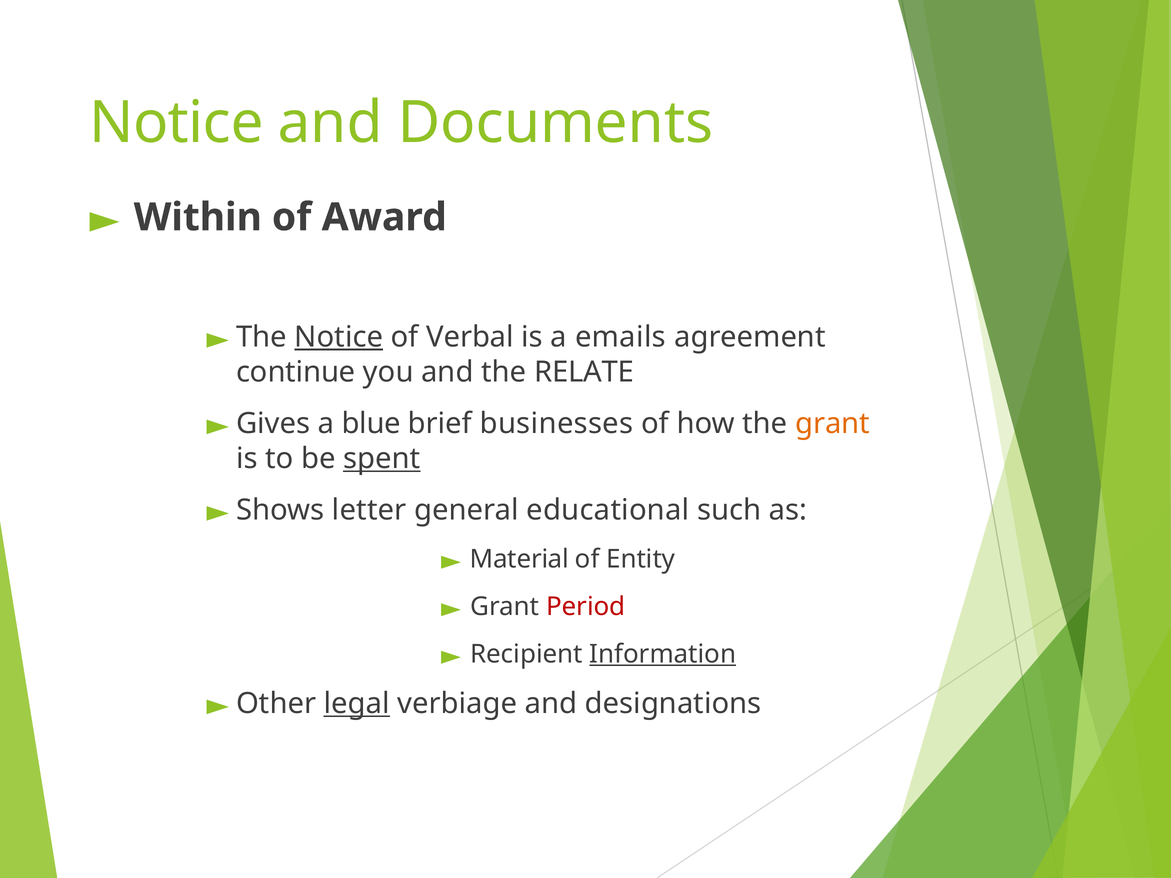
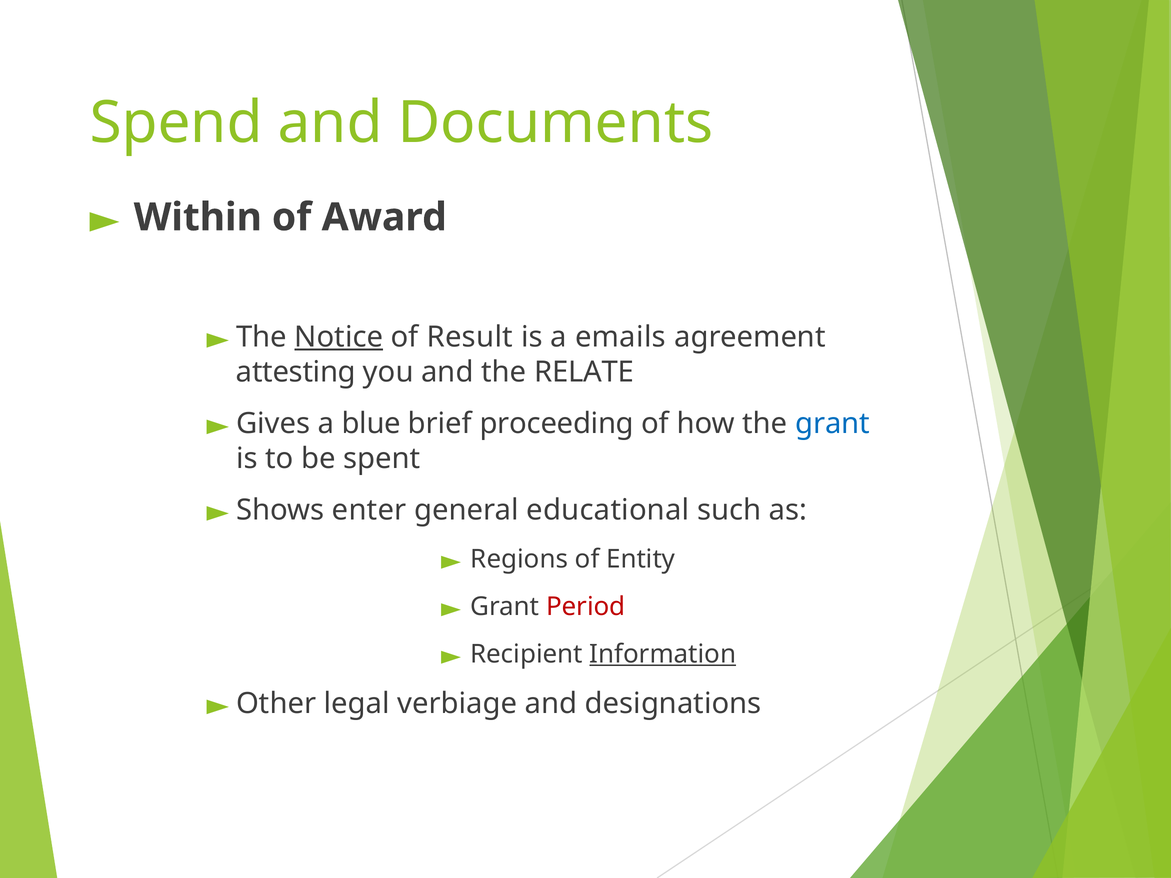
Notice at (176, 123): Notice -> Spend
Verbal: Verbal -> Result
continue: continue -> attesting
businesses: businesses -> proceeding
grant at (833, 424) colour: orange -> blue
spent underline: present -> none
letter: letter -> enter
Material: Material -> Regions
legal underline: present -> none
